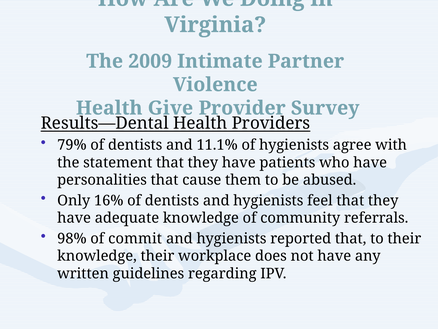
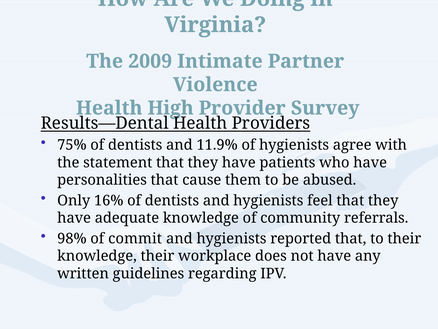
Give: Give -> High
79%: 79% -> 75%
11.1%: 11.1% -> 11.9%
